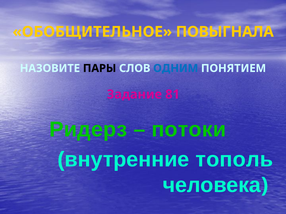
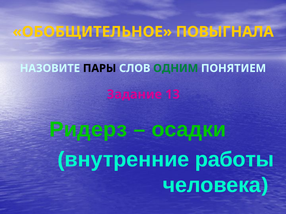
ОДНИМ colour: blue -> green
81: 81 -> 13
потоки: потоки -> осадки
тополь: тополь -> работы
